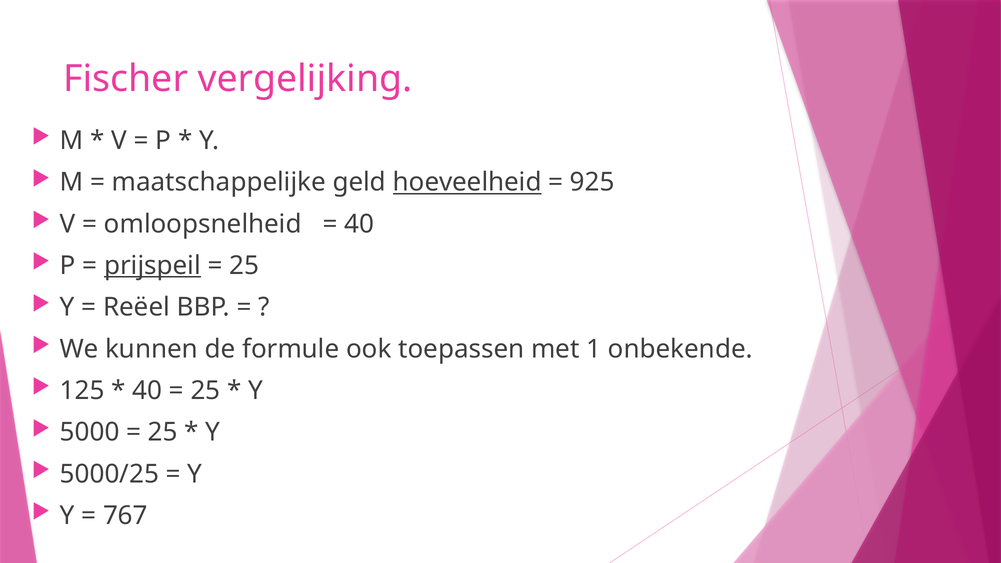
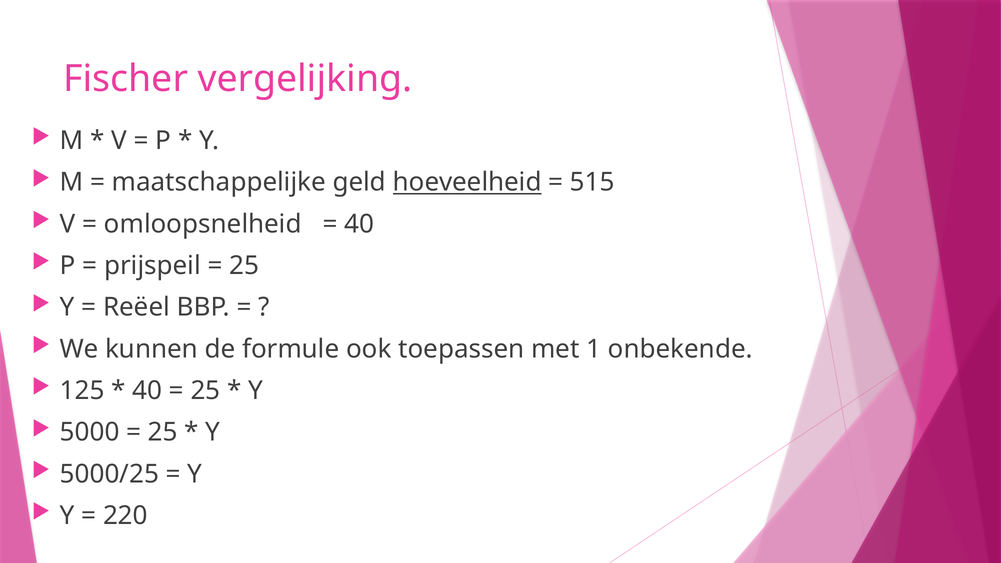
925: 925 -> 515
prijspeil underline: present -> none
767: 767 -> 220
